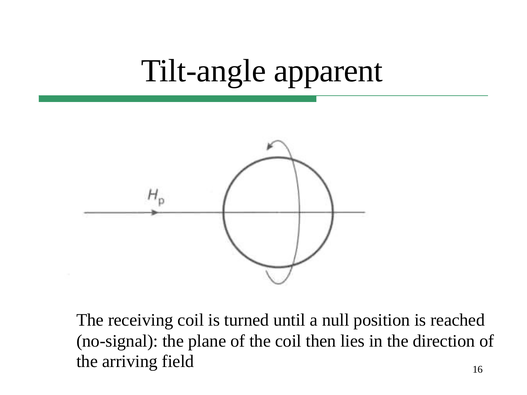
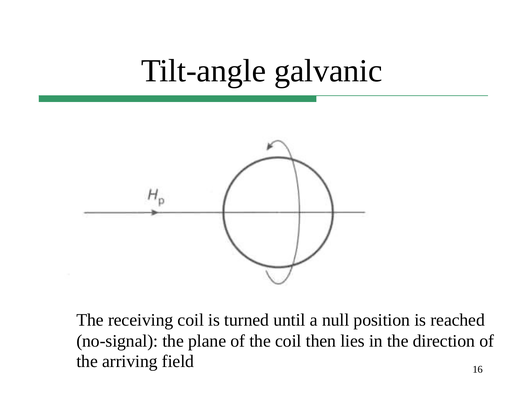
apparent: apparent -> galvanic
